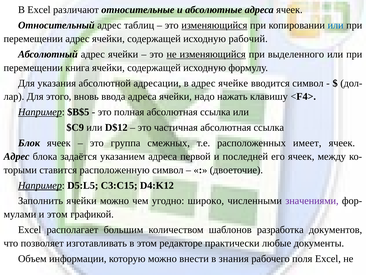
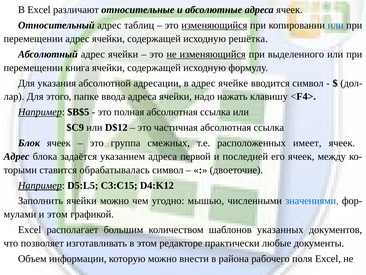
рабочий: рабочий -> решётка
вновь: вновь -> папке
расположенную: расположенную -> обрабатывалась
широко: широко -> мышью
значениями colour: purple -> blue
разработка: разработка -> указанных
знания: знания -> района
